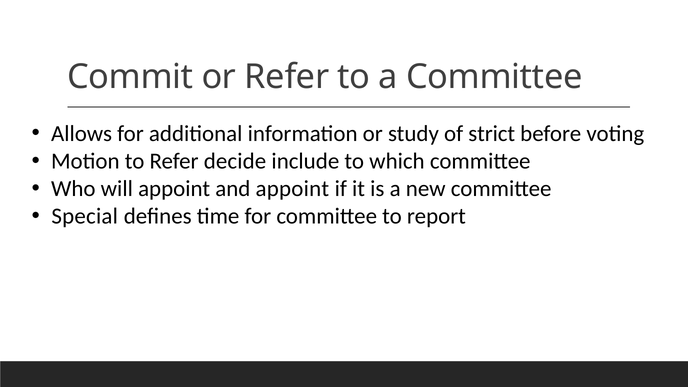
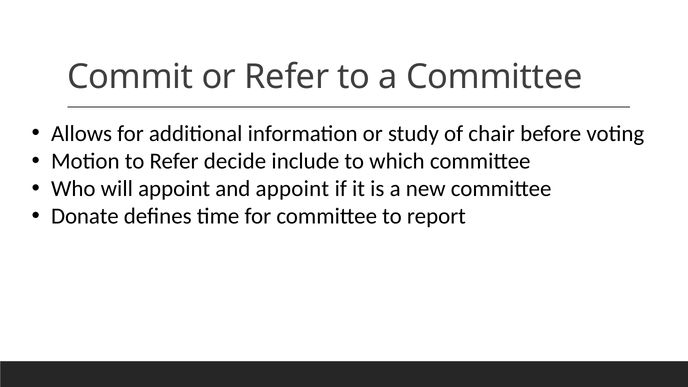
strict: strict -> chair
Special: Special -> Donate
